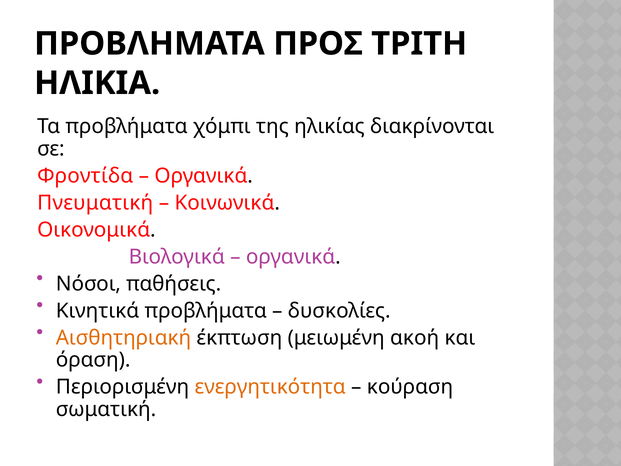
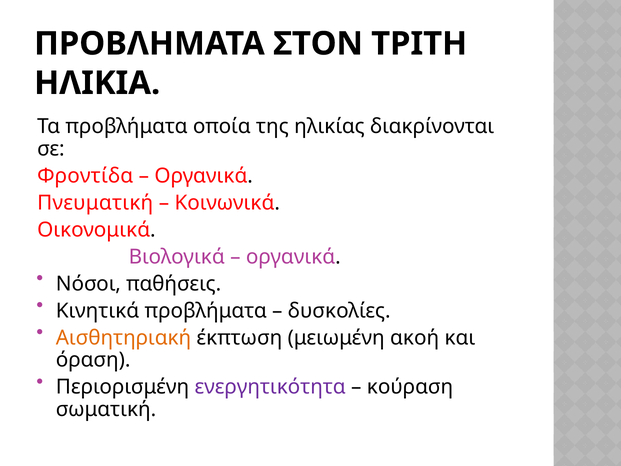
ΠΡΟΣ: ΠΡΟΣ -> ΣΤΟΝ
χόμπι: χόμπι -> οποία
ενεργητικότητα colour: orange -> purple
